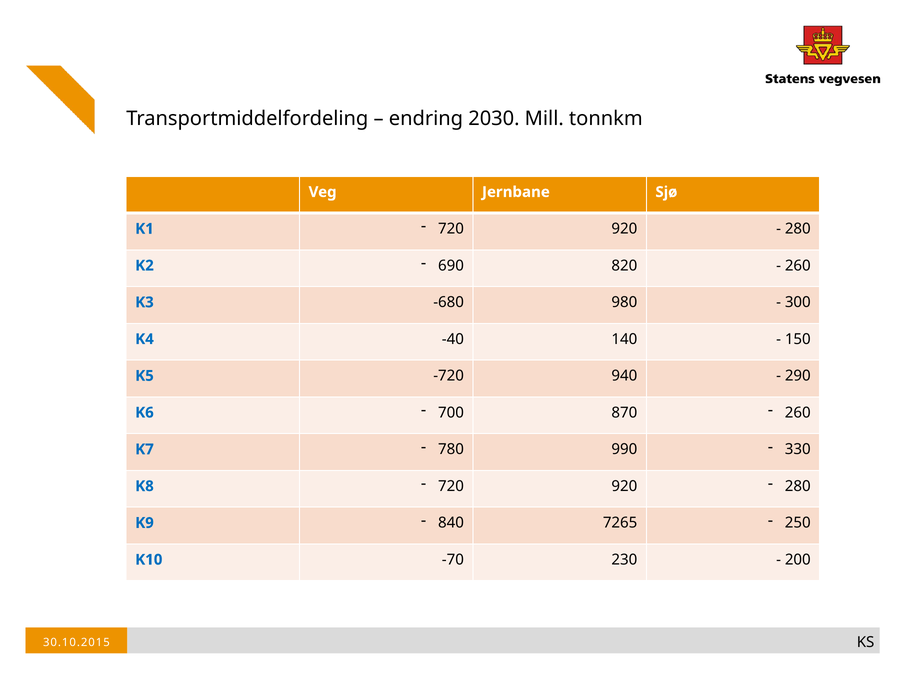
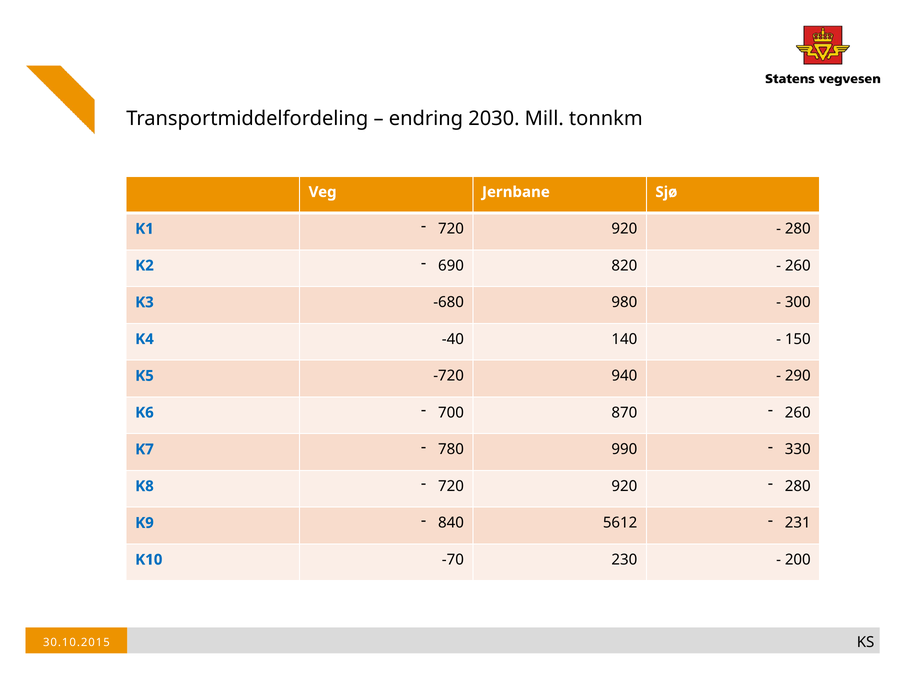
7265: 7265 -> 5612
250: 250 -> 231
